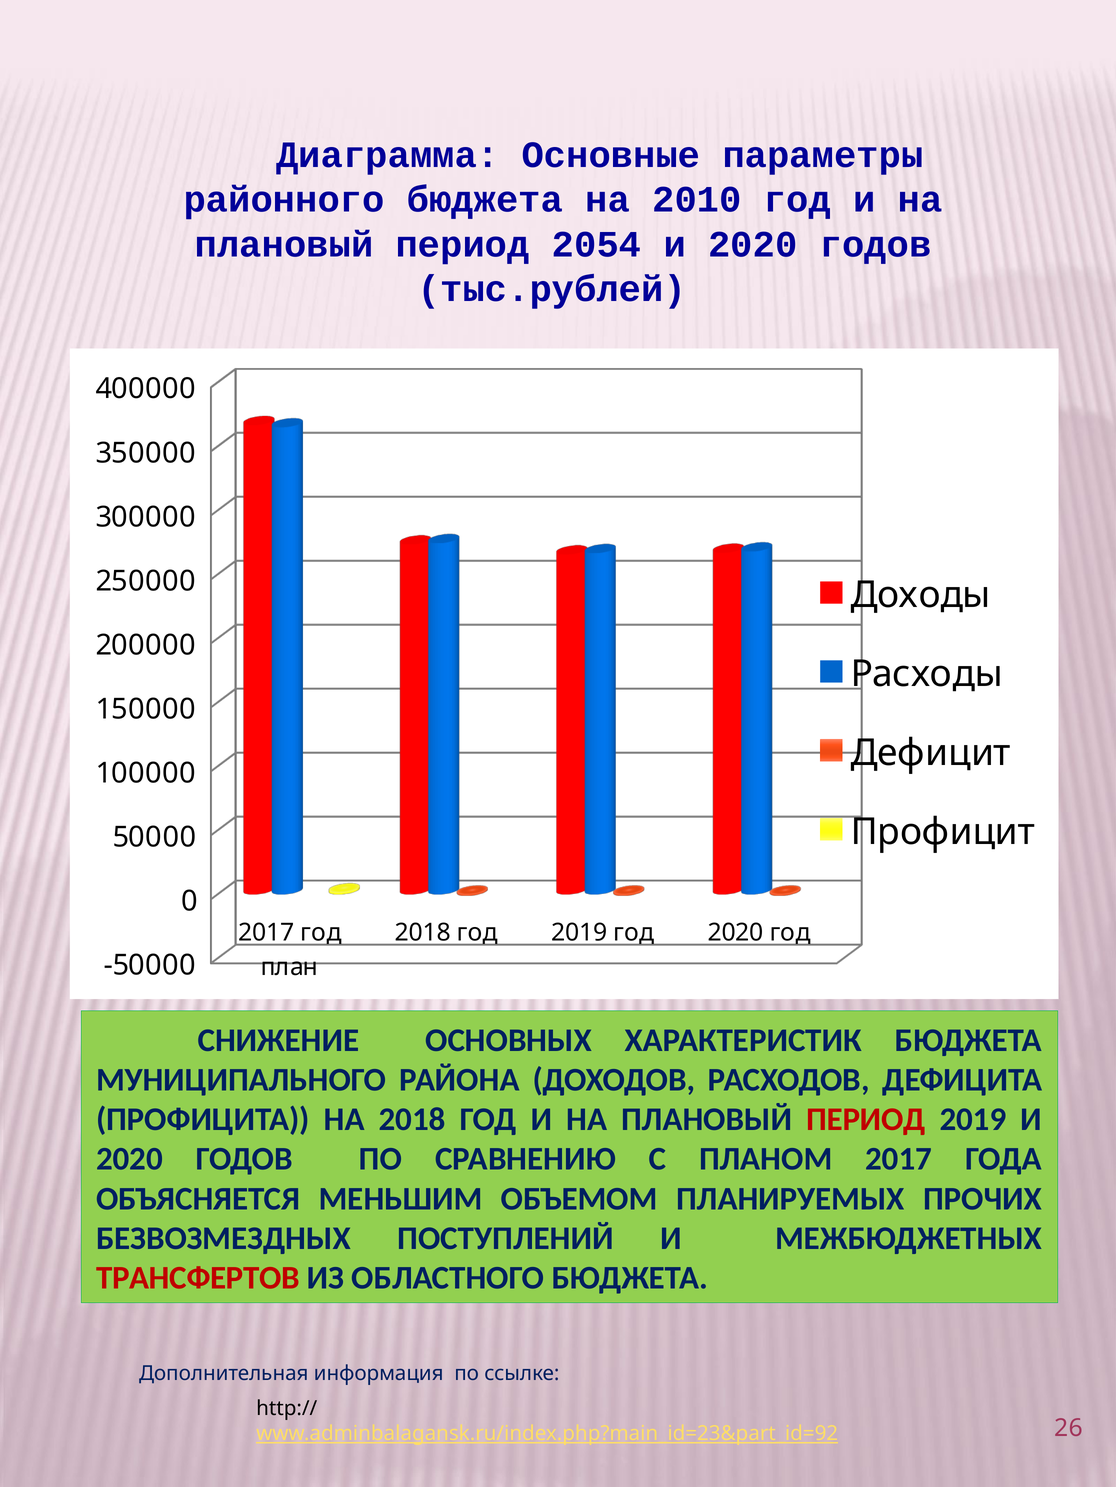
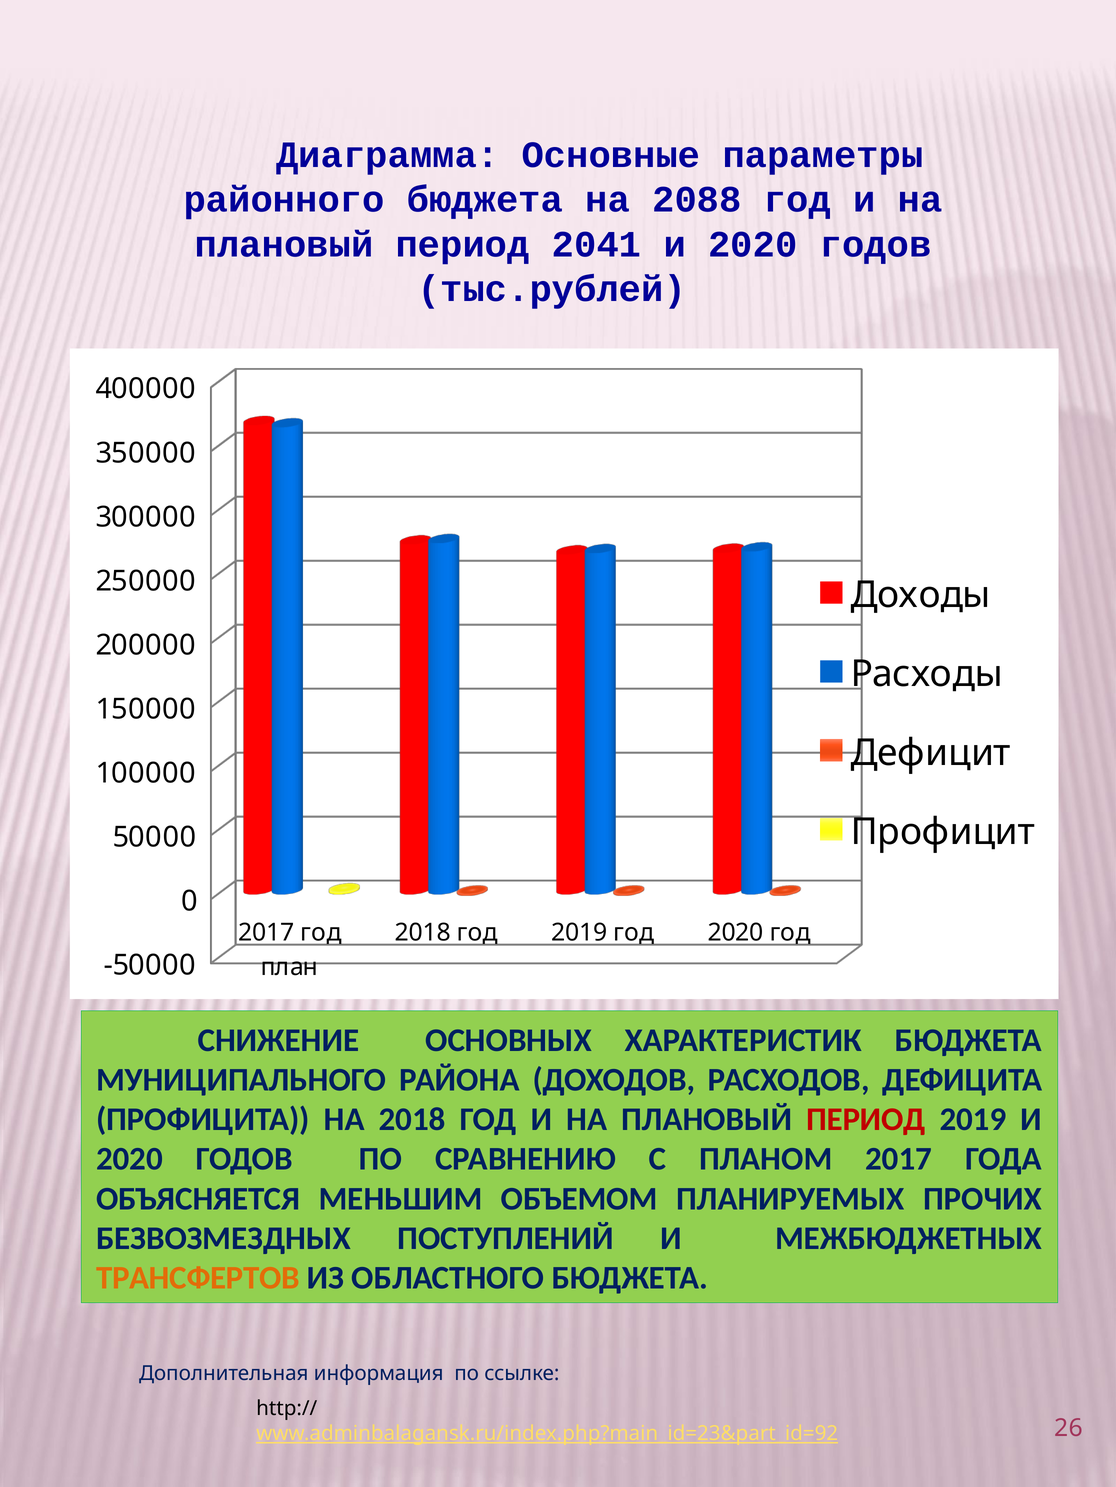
2010: 2010 -> 2088
2054: 2054 -> 2041
ТРАНСФЕРТОВ colour: red -> orange
